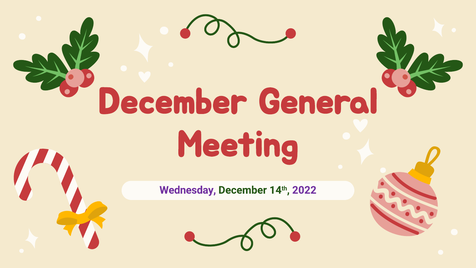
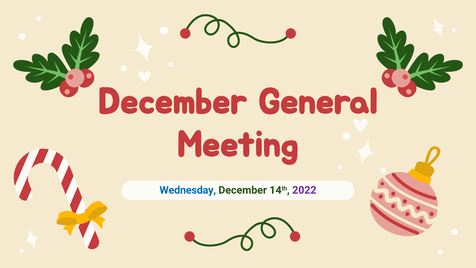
Wednesday colour: purple -> blue
